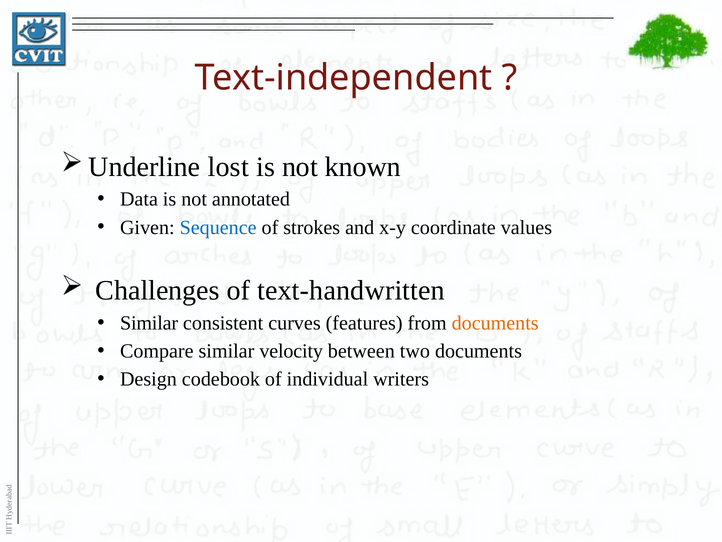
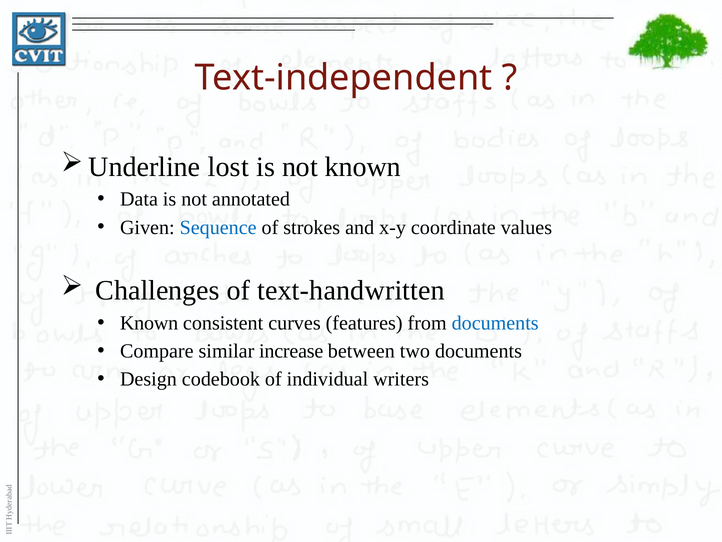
Similar at (149, 323): Similar -> Known
documents at (495, 323) colour: orange -> blue
velocity: velocity -> increase
